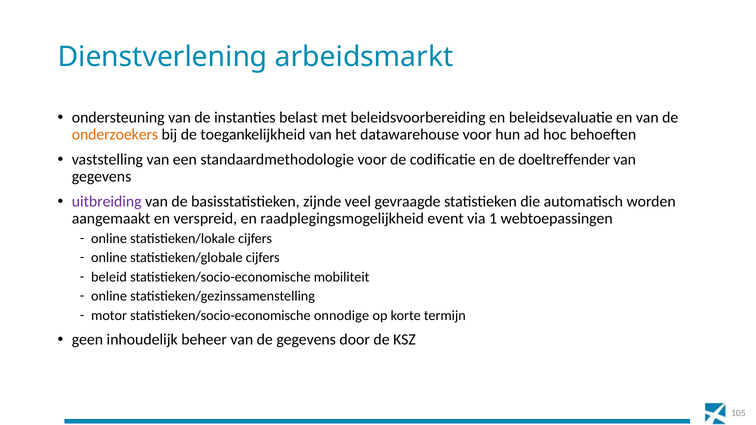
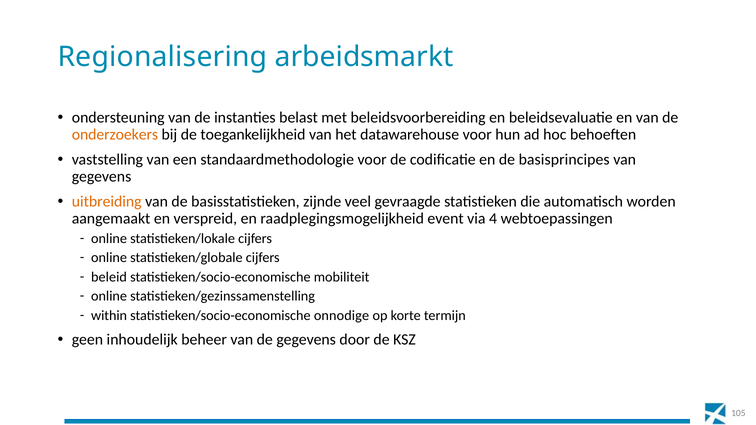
Dienstverlening: Dienstverlening -> Regionalisering
doeltreffender: doeltreffender -> basisprincipes
uitbreiding colour: purple -> orange
1: 1 -> 4
motor: motor -> within
